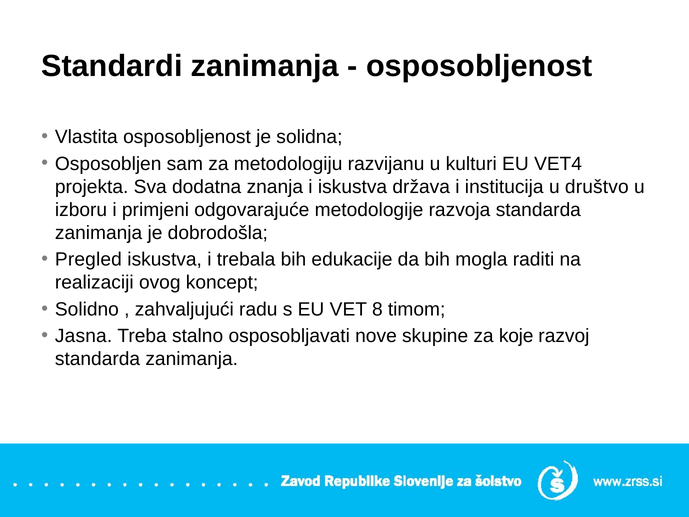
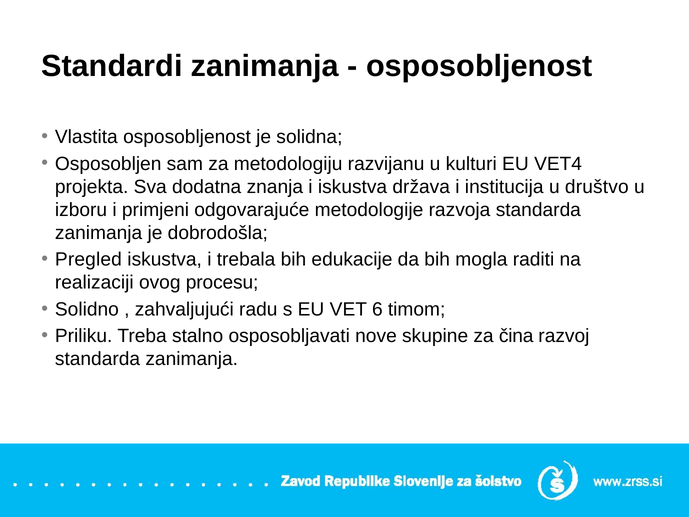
koncept: koncept -> procesu
8: 8 -> 6
Jasna: Jasna -> Priliku
koje: koje -> čina
